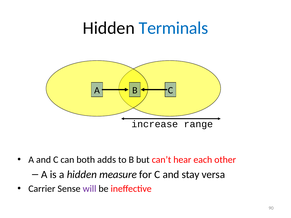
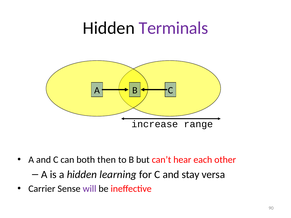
Terminals colour: blue -> purple
adds: adds -> then
measure: measure -> learning
